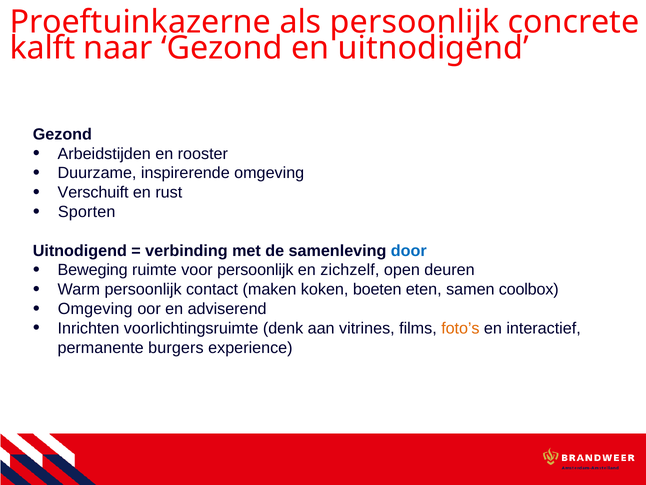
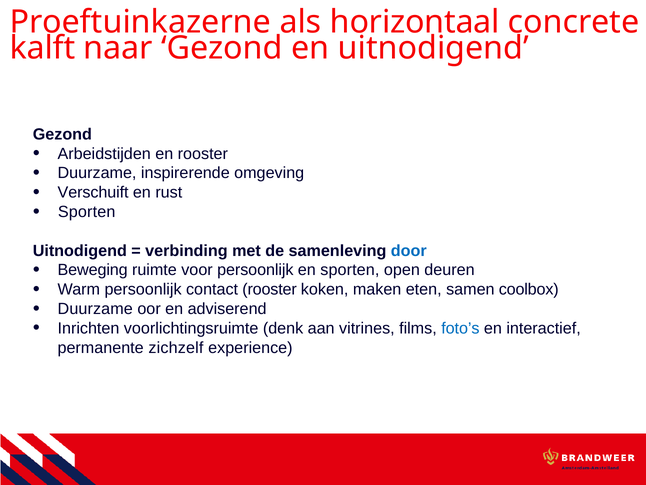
als persoonlijk: persoonlijk -> horizontaal
en zichzelf: zichzelf -> sporten
contact maken: maken -> rooster
boeten: boeten -> maken
Omgeving at (95, 309): Omgeving -> Duurzame
foto’s colour: orange -> blue
burgers: burgers -> zichzelf
